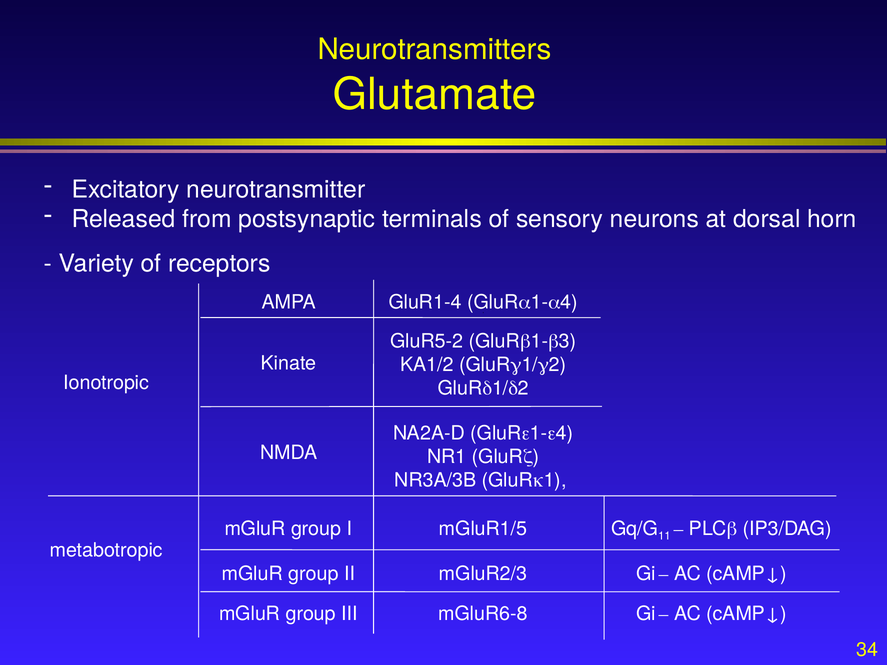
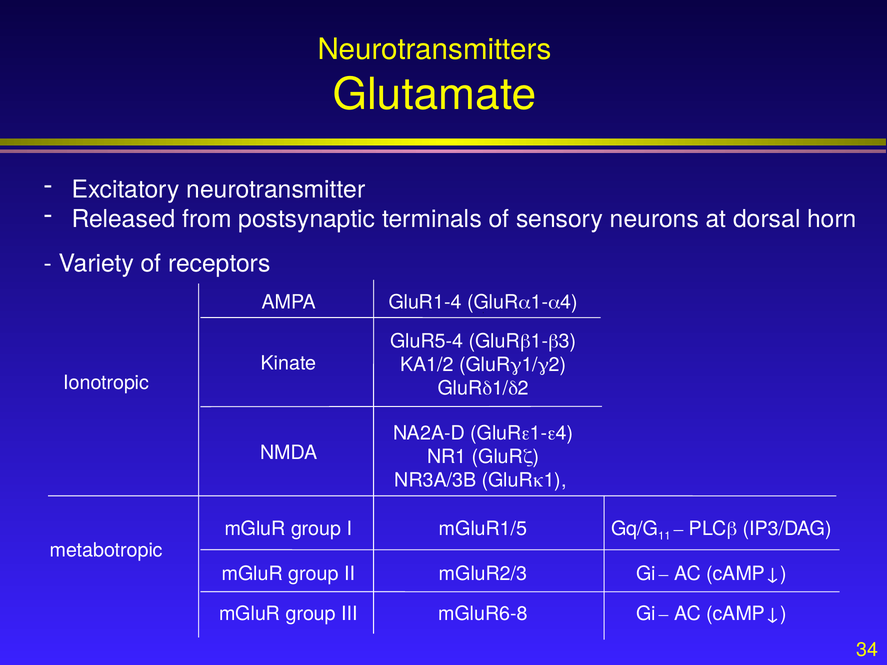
GluR5-2: GluR5-2 -> GluR5-4
